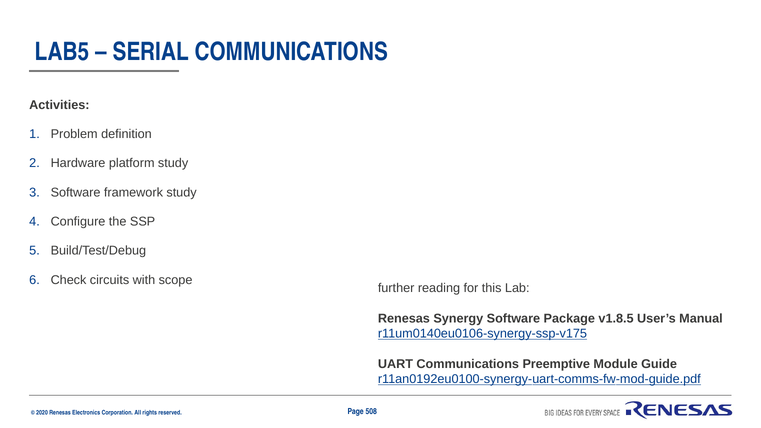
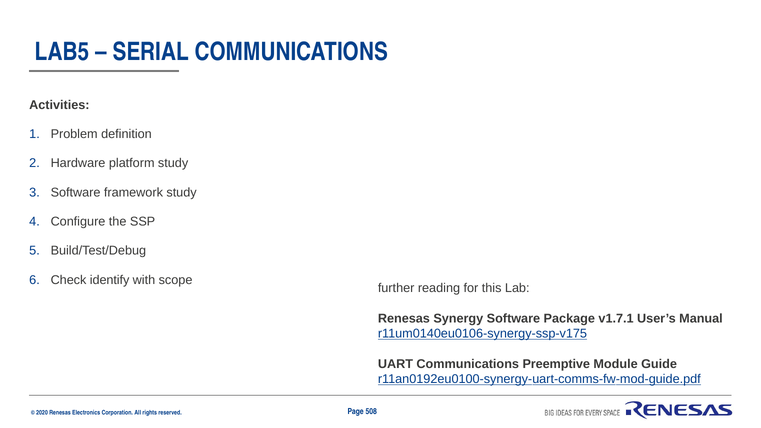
circuits: circuits -> identify
v1.8.5: v1.8.5 -> v1.7.1
